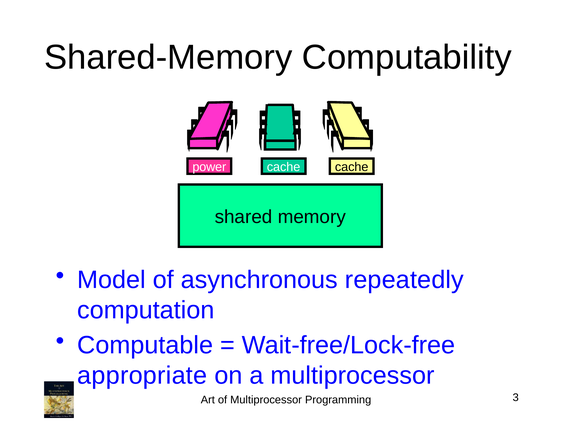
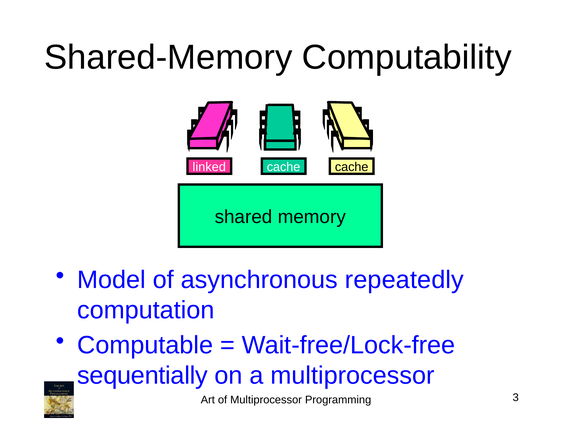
power: power -> linked
appropriate: appropriate -> sequentially
